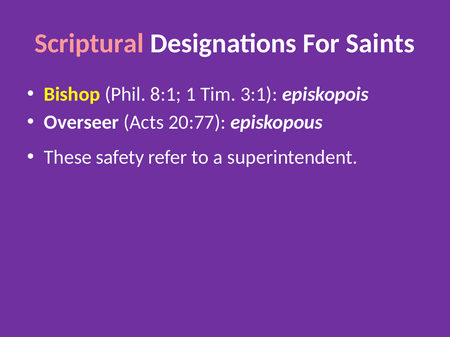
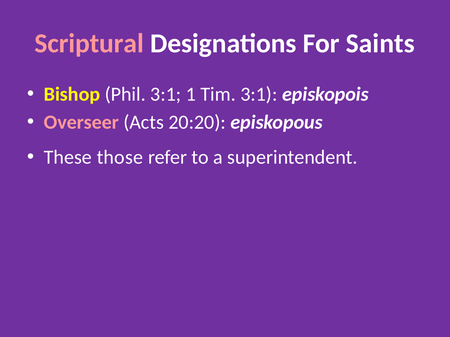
Phil 8:1: 8:1 -> 3:1
Overseer colour: white -> pink
20:77: 20:77 -> 20:20
safety: safety -> those
